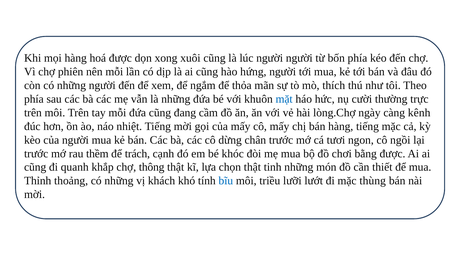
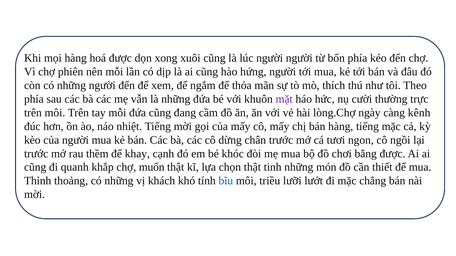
mặt colour: blue -> purple
trách: trách -> khay
thông: thông -> muốn
thùng: thùng -> chẳng
